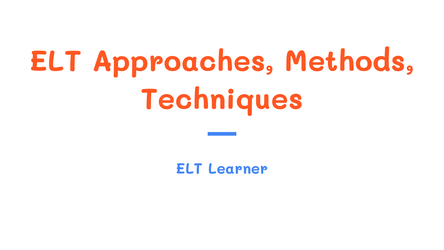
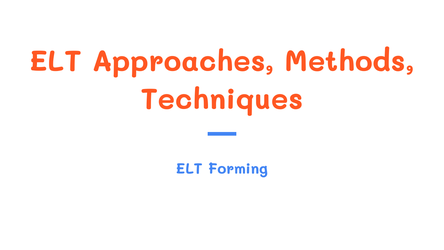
Learner: Learner -> Forming
